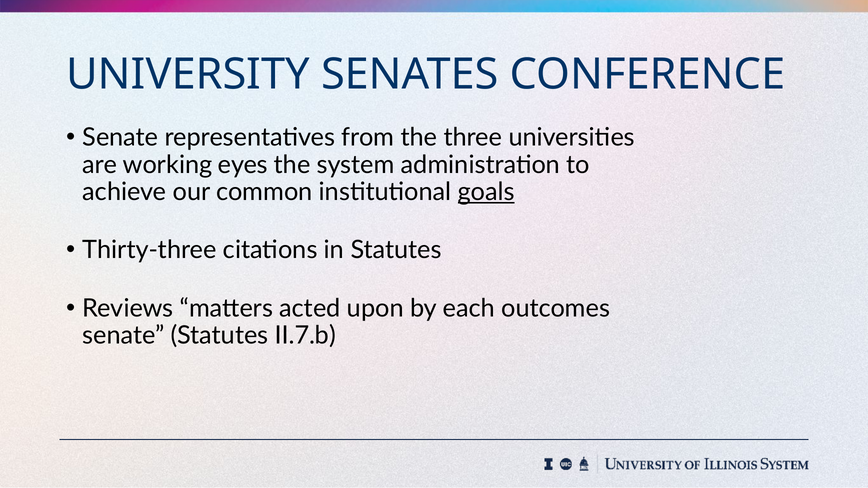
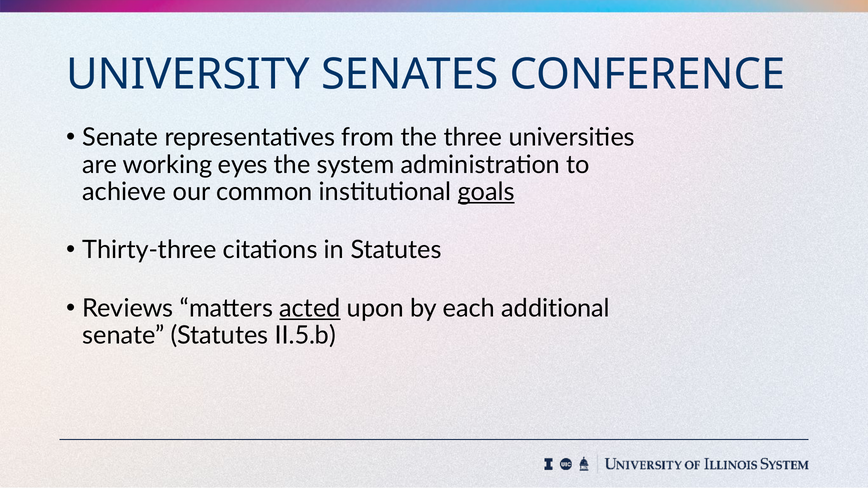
acted underline: none -> present
outcomes: outcomes -> additional
II.7.b: II.7.b -> II.5.b
